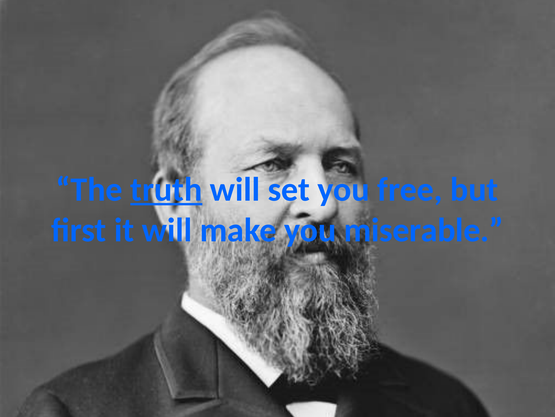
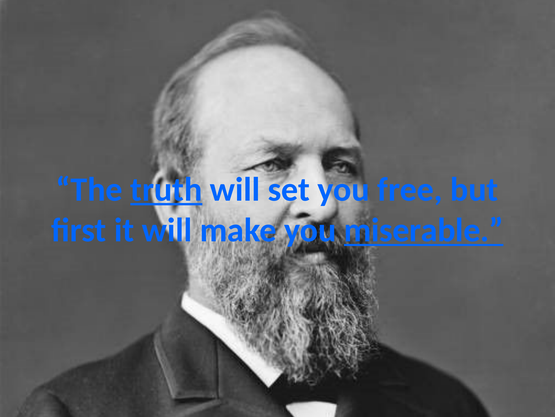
miserable underline: none -> present
